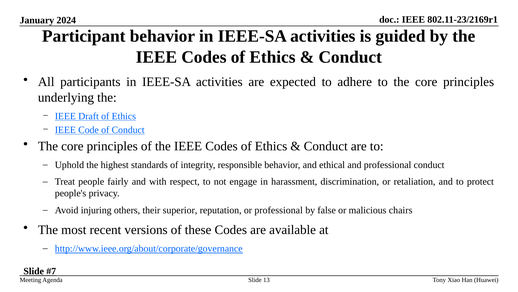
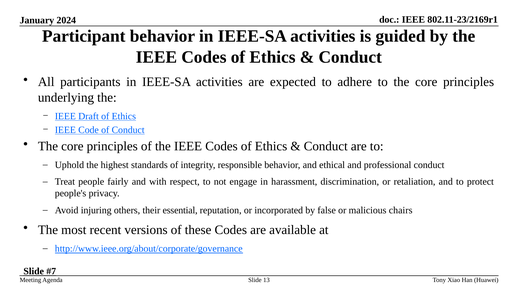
superior: superior -> essential
or professional: professional -> incorporated
